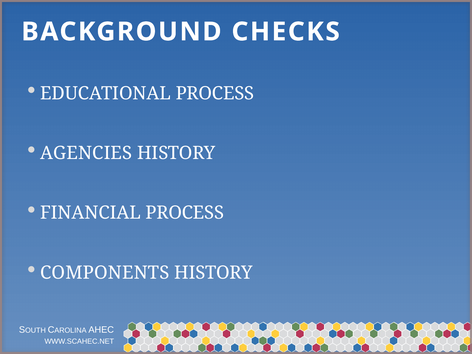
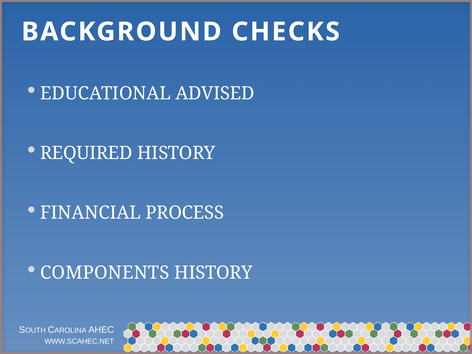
EDUCATIONAL PROCESS: PROCESS -> ADVISED
AGENCIES: AGENCIES -> REQUIRED
